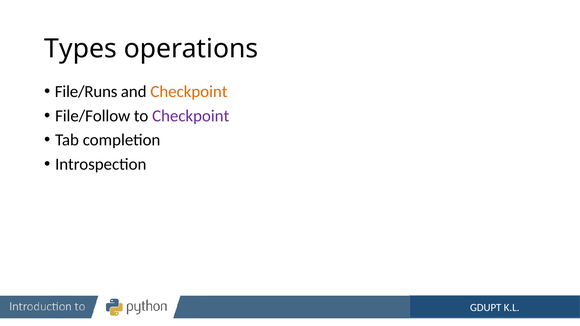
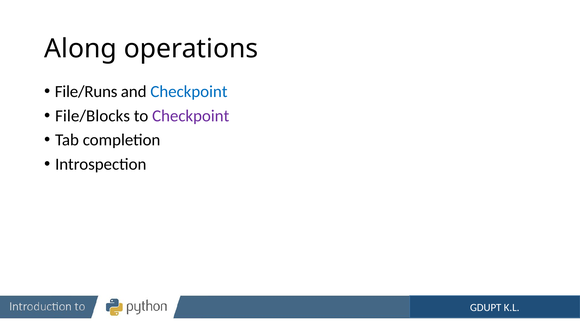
Types: Types -> Along
Checkpoint at (189, 92) colour: orange -> blue
File/Follow: File/Follow -> File/Blocks
